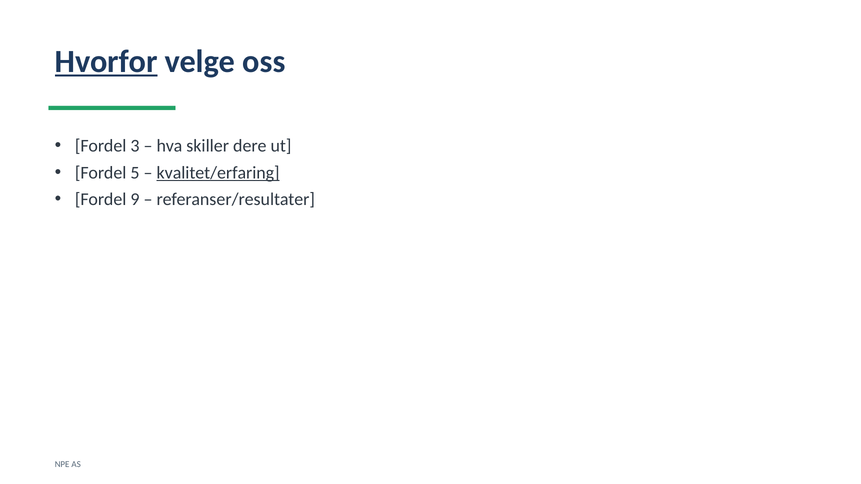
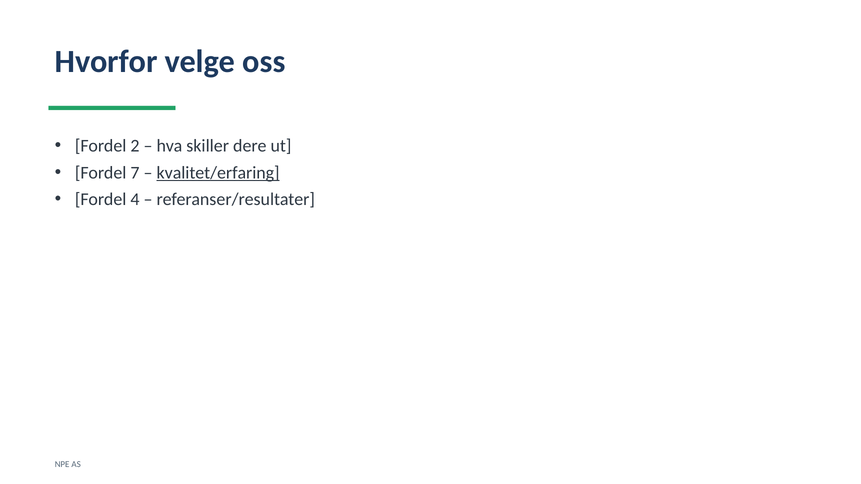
Hvorfor underline: present -> none
3: 3 -> 2
5: 5 -> 7
9: 9 -> 4
